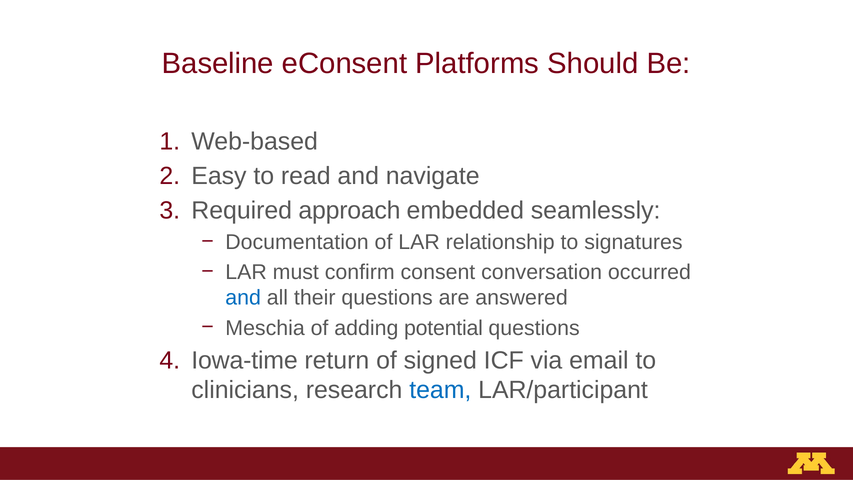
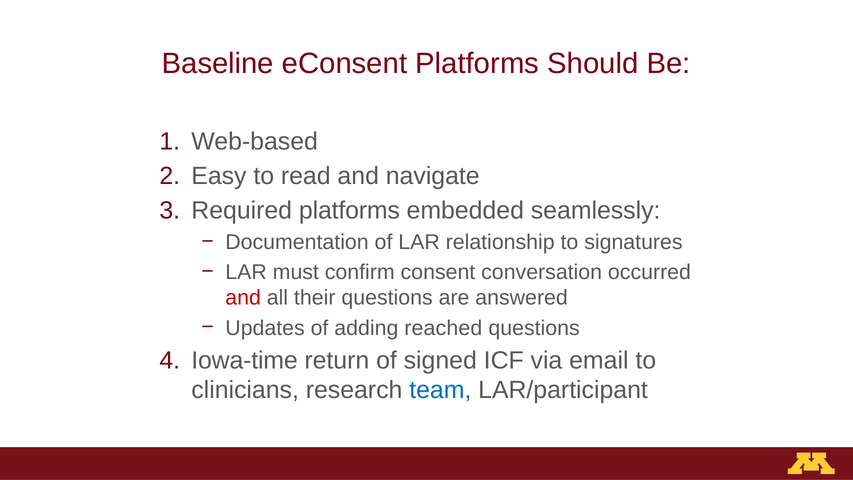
Required approach: approach -> platforms
and at (243, 298) colour: blue -> red
Meschia: Meschia -> Updates
potential: potential -> reached
